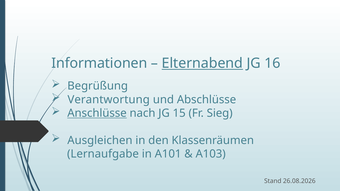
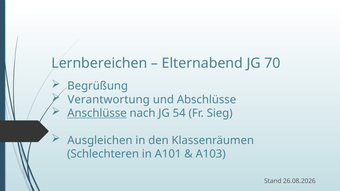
Informationen: Informationen -> Lernbereichen
Elternabend underline: present -> none
16: 16 -> 70
15: 15 -> 54
Lernaufgabe: Lernaufgabe -> Schlechteren
